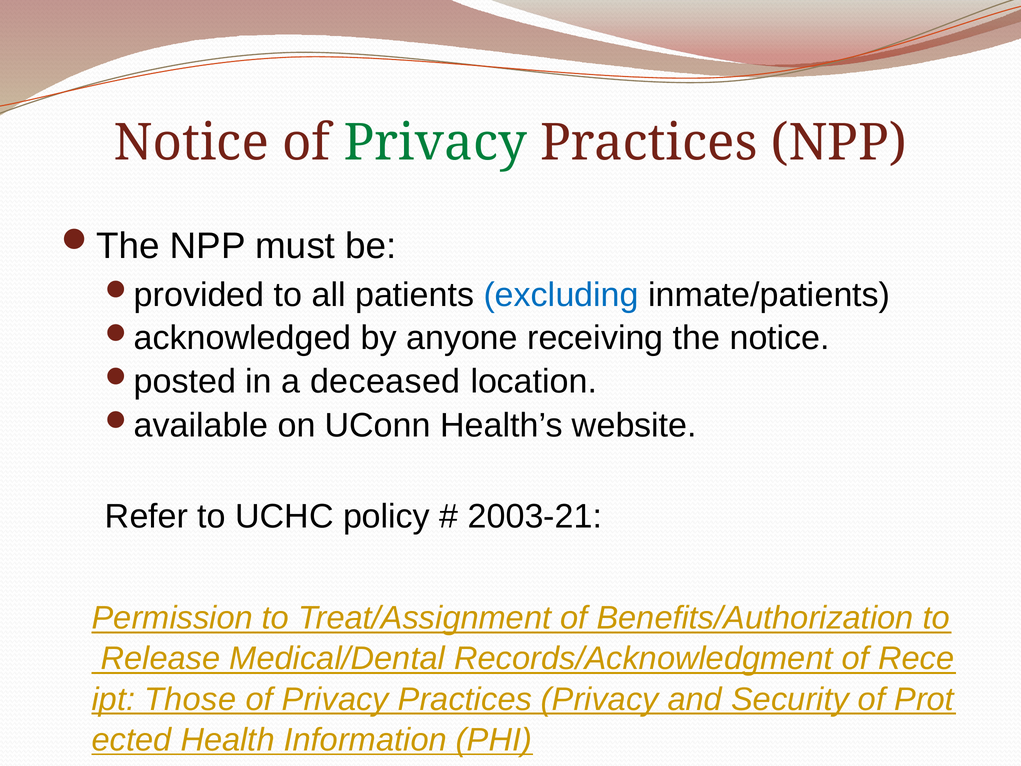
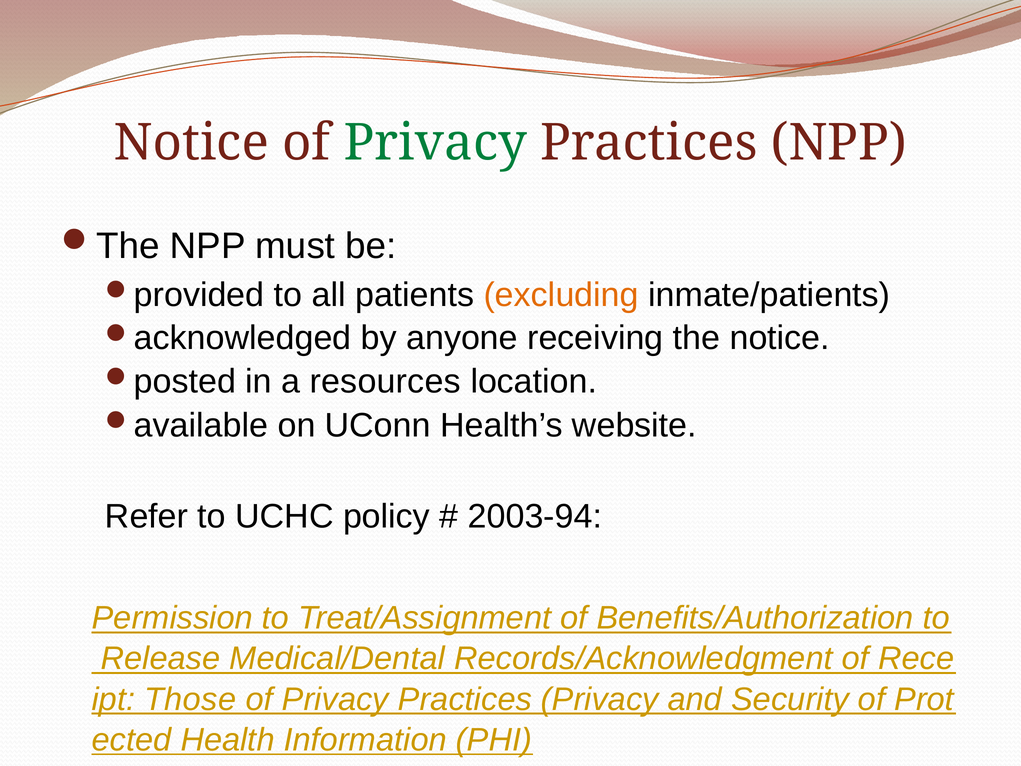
excluding colour: blue -> orange
deceased: deceased -> resources
2003-21: 2003-21 -> 2003-94
